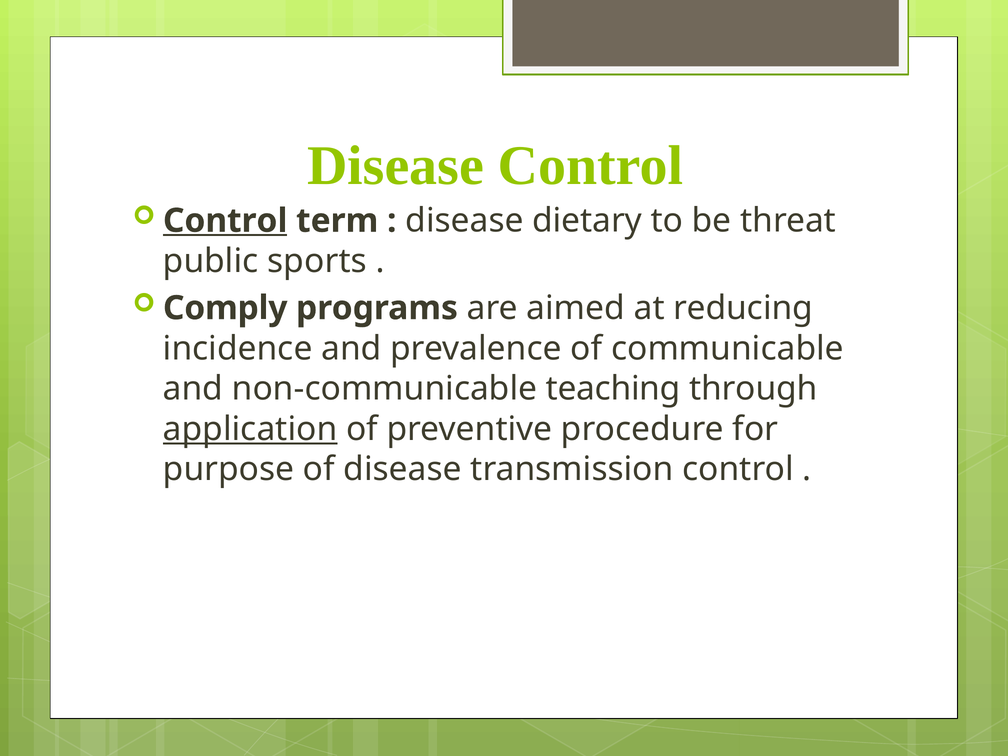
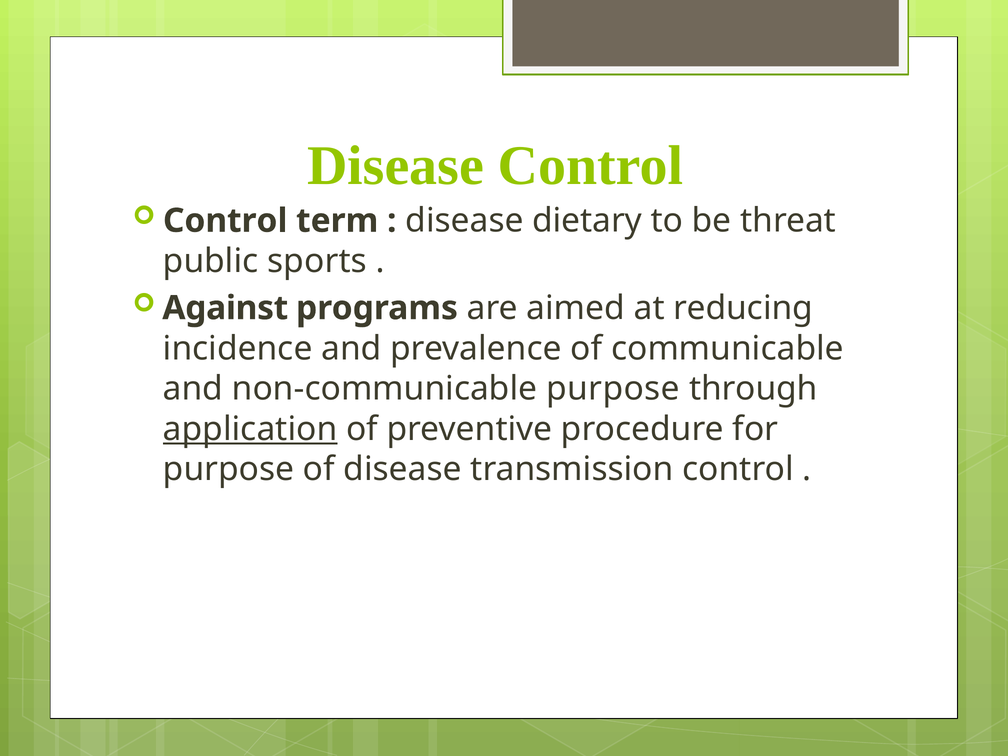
Control at (225, 221) underline: present -> none
Comply: Comply -> Against
non-communicable teaching: teaching -> purpose
